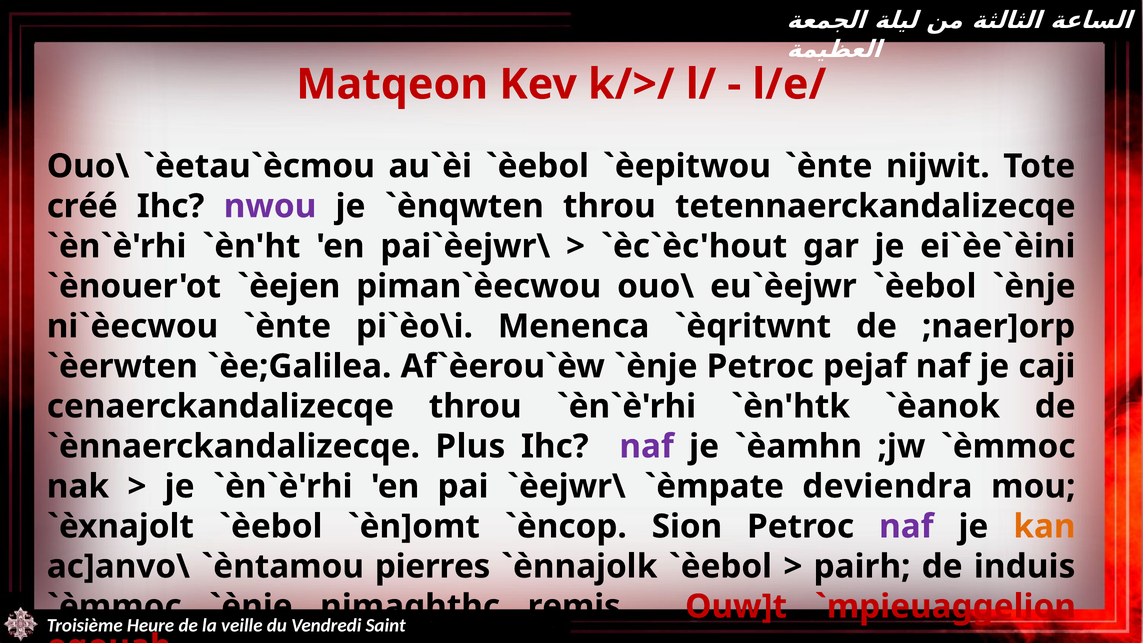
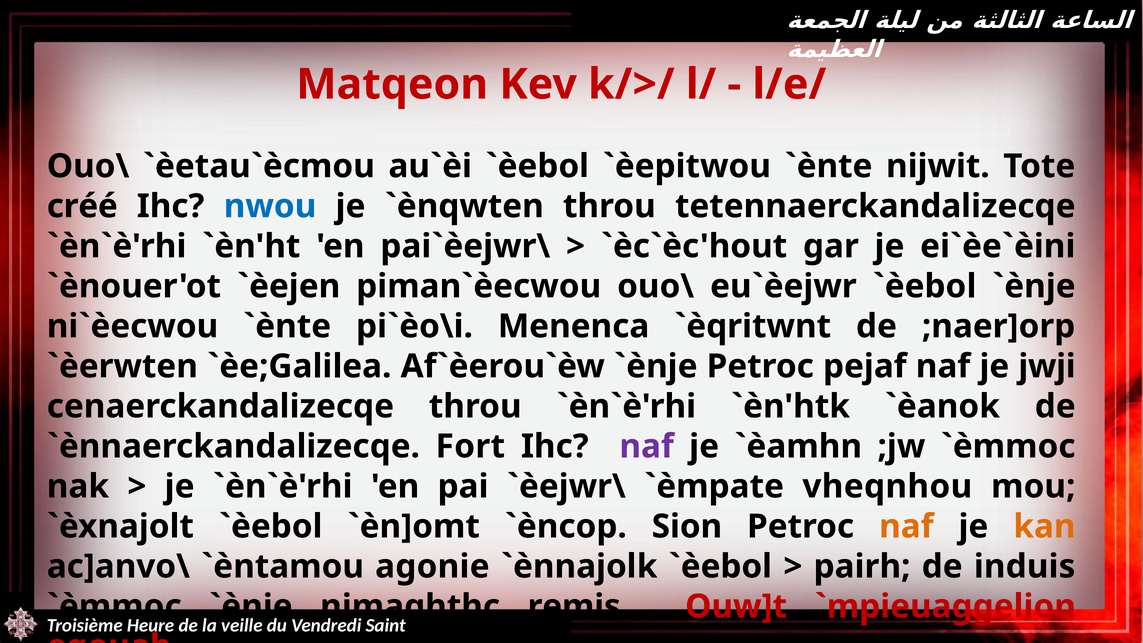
nwou colour: purple -> blue
caji: caji -> jwji
Plus: Plus -> Fort
deviendra: deviendra -> vheqnhou
naf at (906, 526) colour: purple -> orange
pierres: pierres -> agonie
